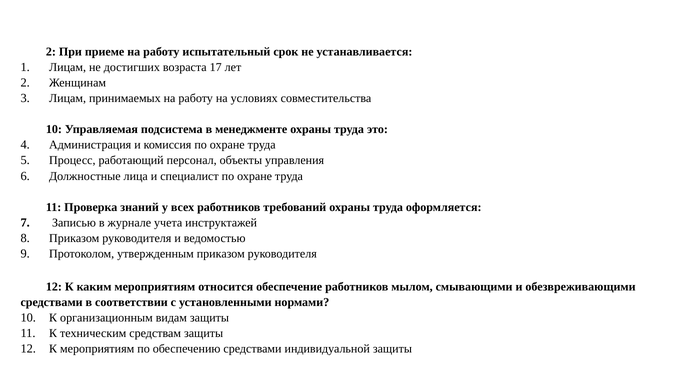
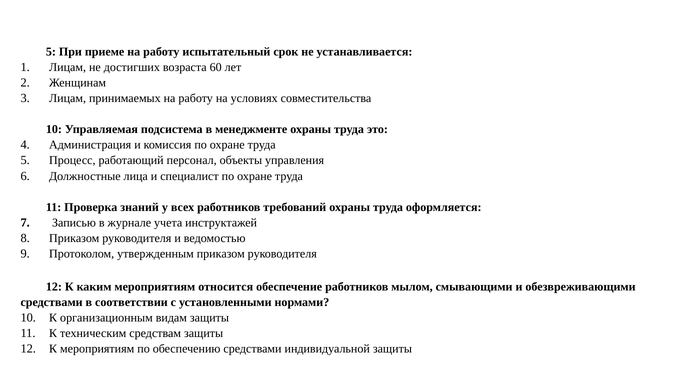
2 at (51, 52): 2 -> 5
17: 17 -> 60
